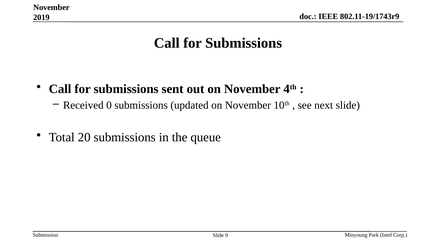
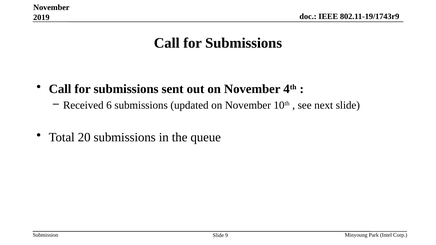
0: 0 -> 6
